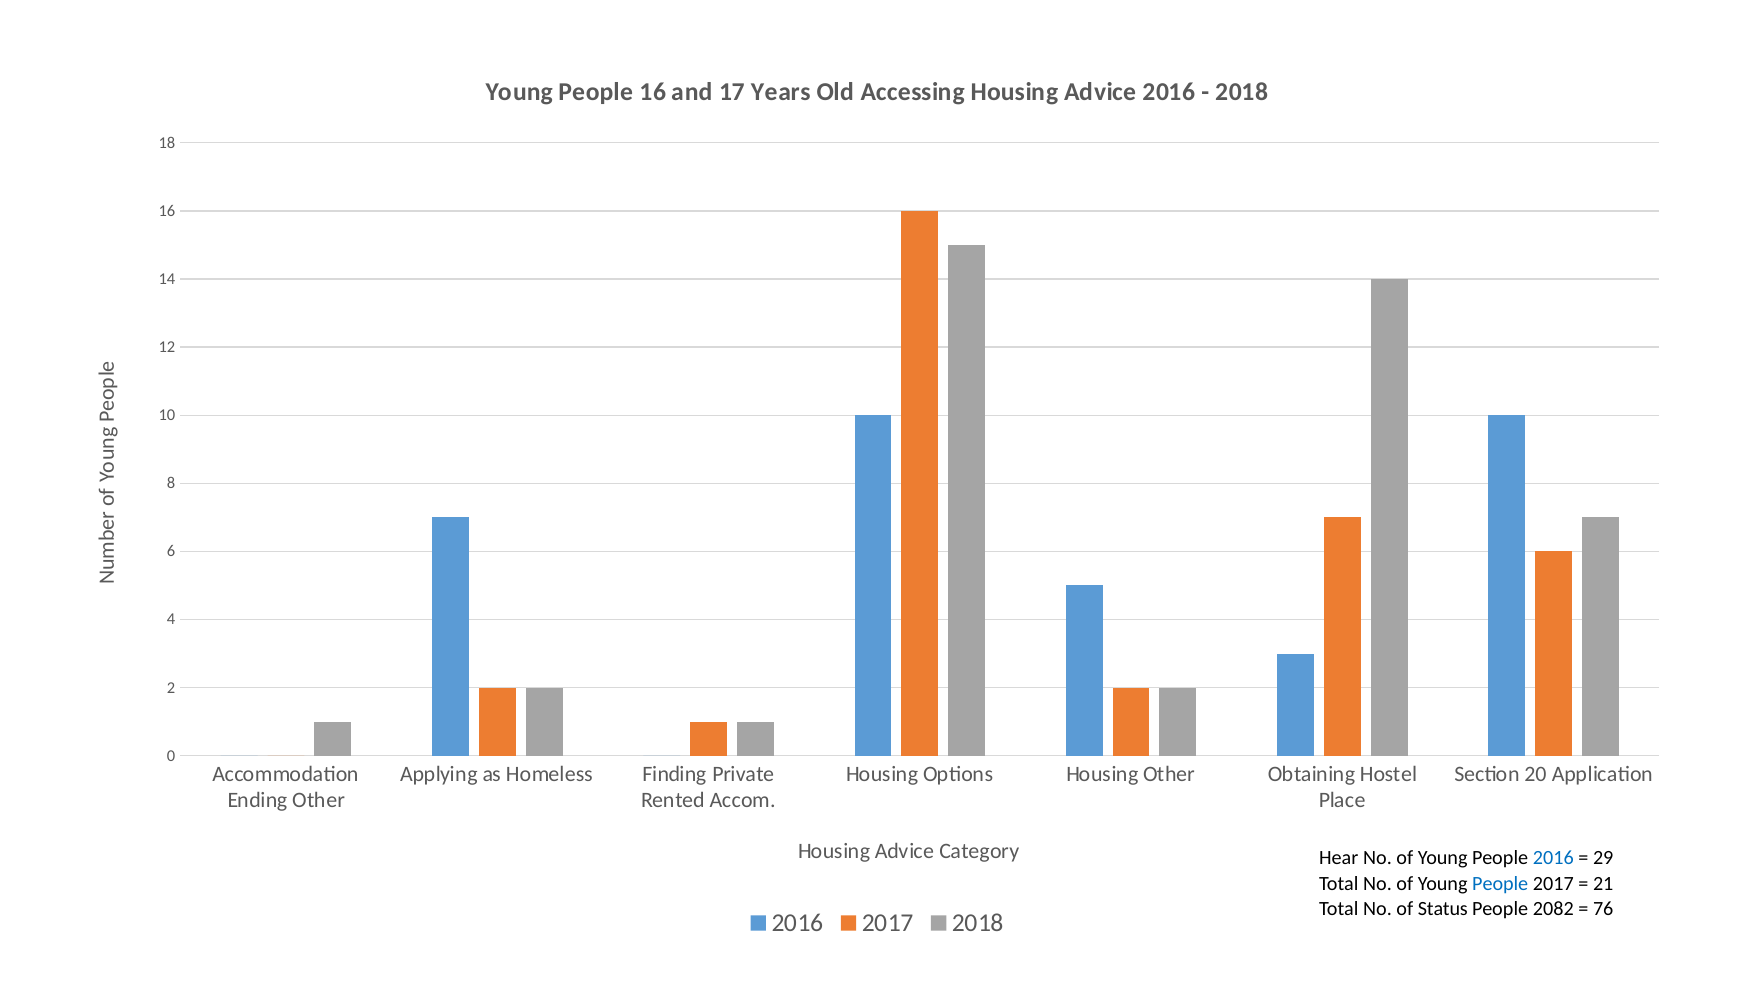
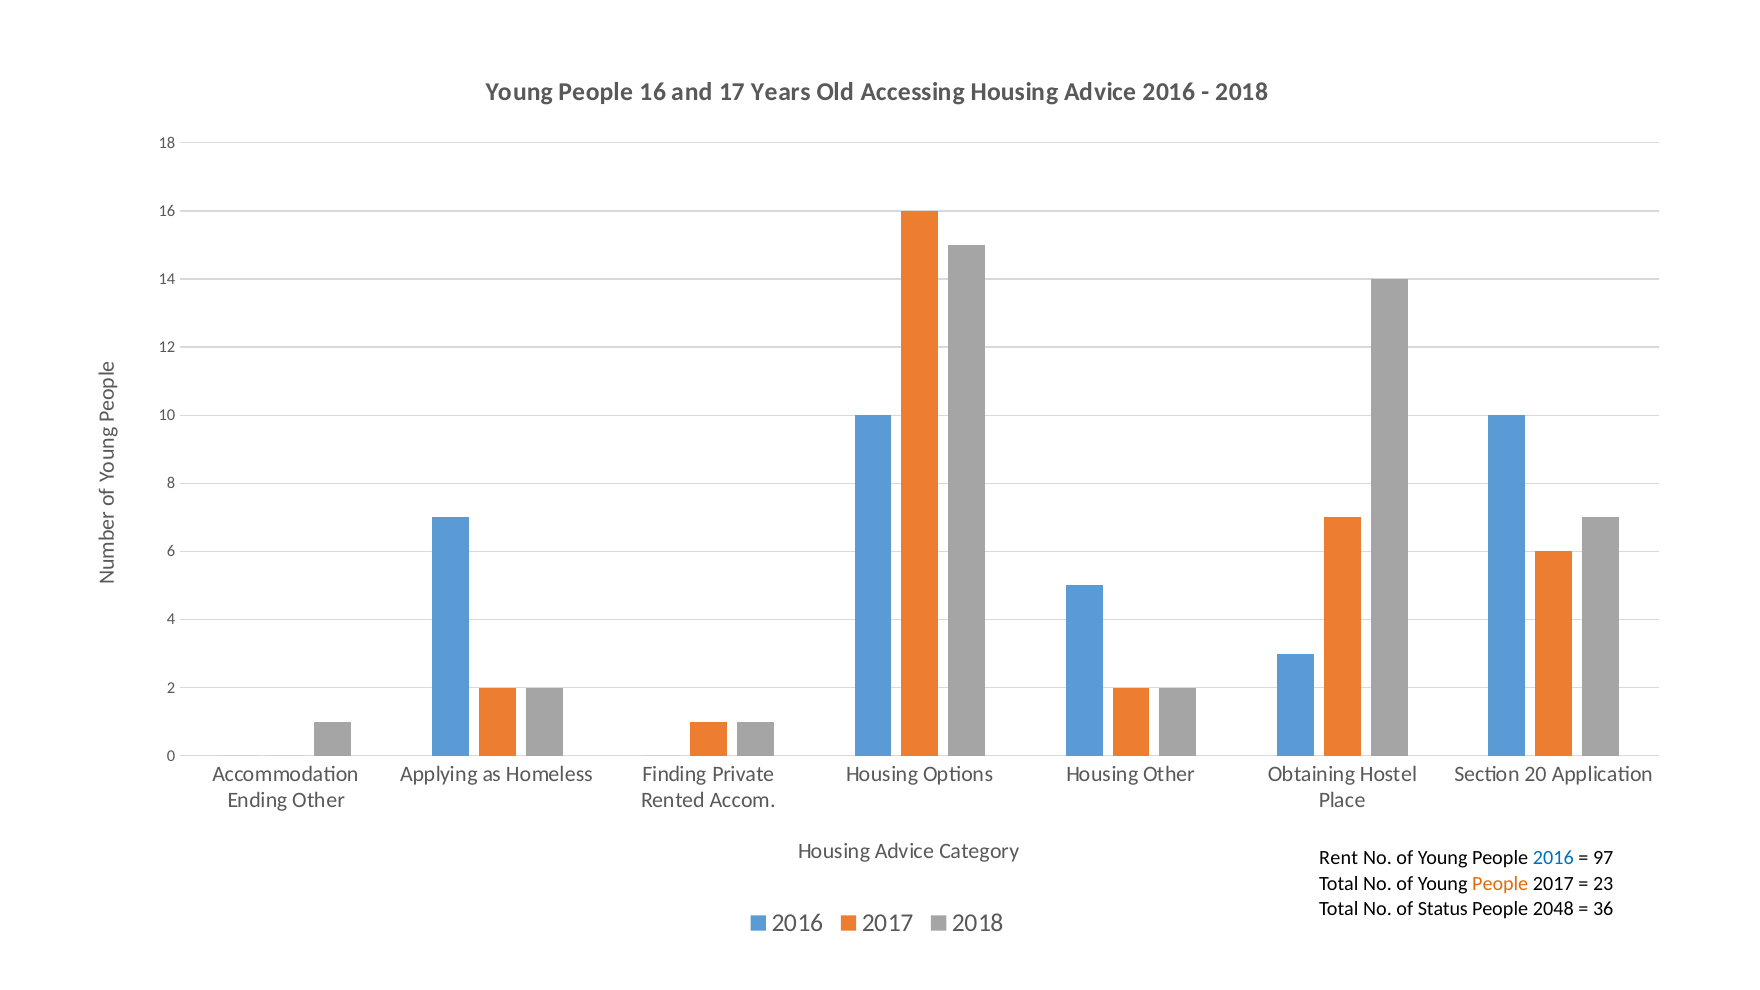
Hear: Hear -> Rent
29: 29 -> 97
People at (1500, 883) colour: blue -> orange
21: 21 -> 23
2082: 2082 -> 2048
76: 76 -> 36
